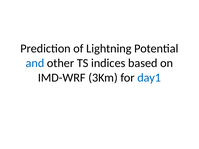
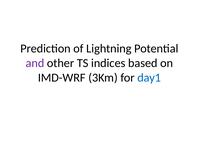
and colour: blue -> purple
